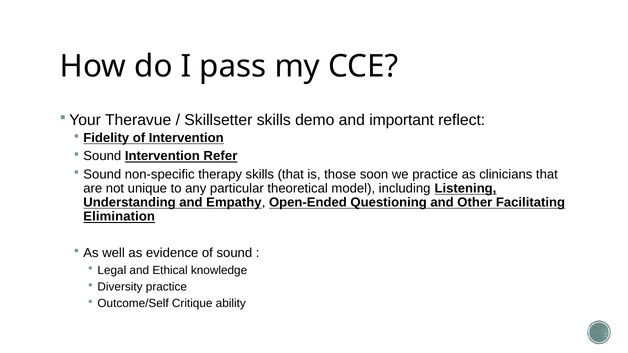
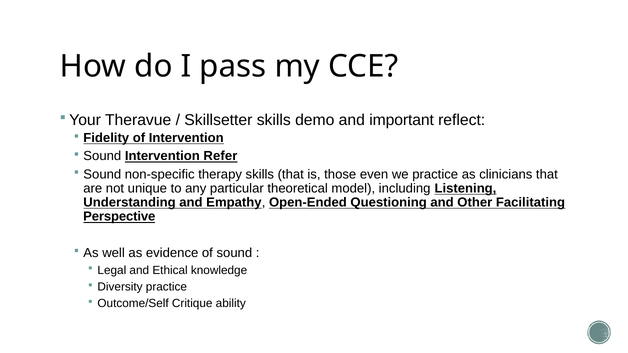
soon: soon -> even
Elimination: Elimination -> Perspective
